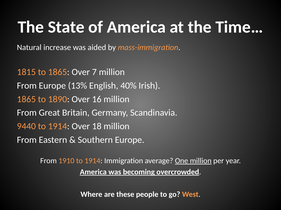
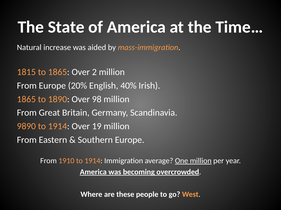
7: 7 -> 2
13%: 13% -> 20%
16: 16 -> 98
9440: 9440 -> 9890
18: 18 -> 19
